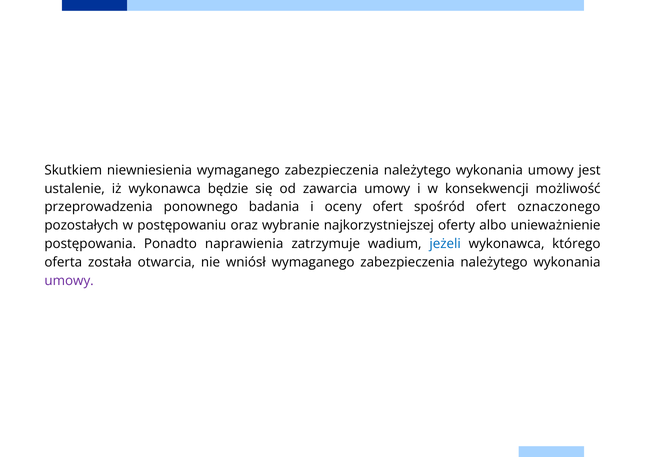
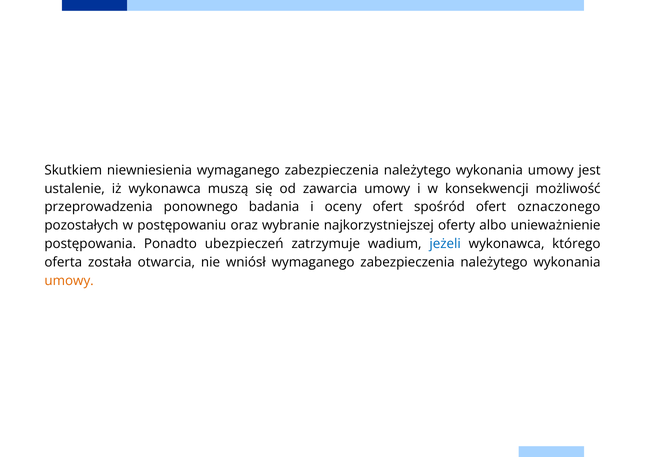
będzie: będzie -> muszą
naprawienia: naprawienia -> ubezpieczeń
umowy at (69, 281) colour: purple -> orange
